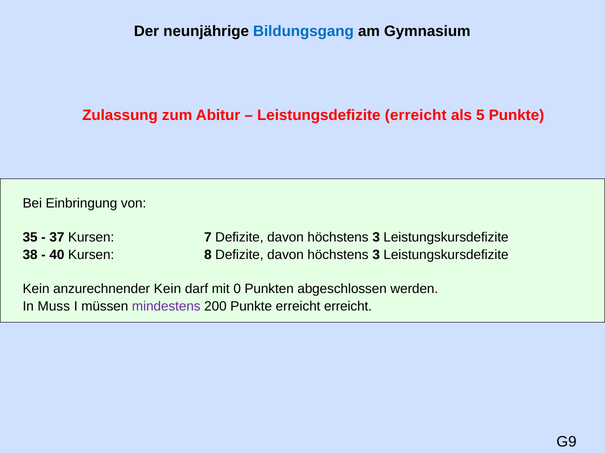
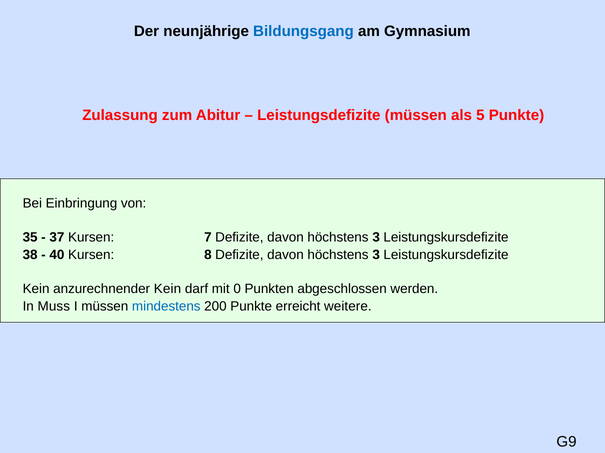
Leistungsdefizite erreicht: erreicht -> müssen
mindestens colour: purple -> blue
erreicht erreicht: erreicht -> weitere
